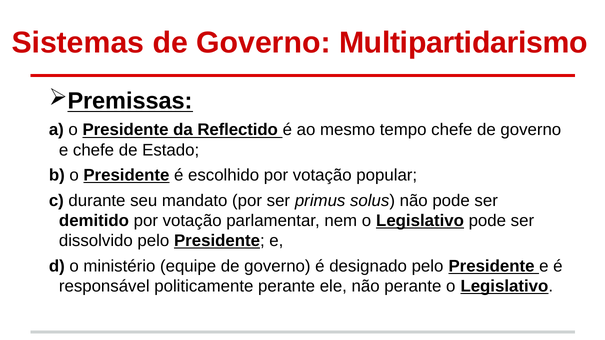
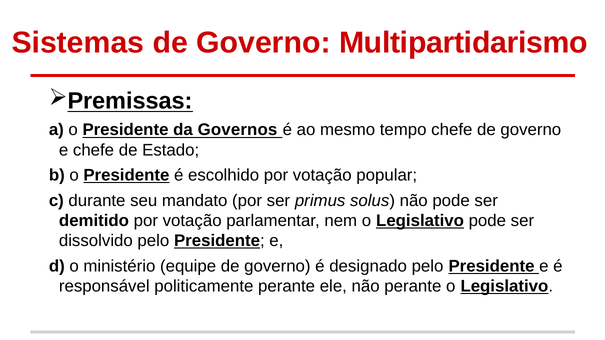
Reflectido: Reflectido -> Governos
